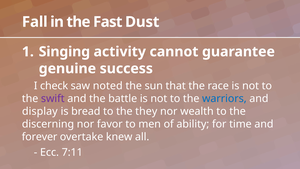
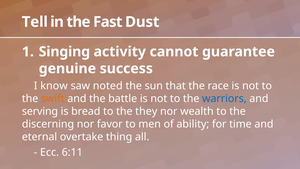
Fall: Fall -> Tell
check: check -> know
swift colour: purple -> orange
display: display -> serving
forever: forever -> eternal
knew: knew -> thing
7:11: 7:11 -> 6:11
